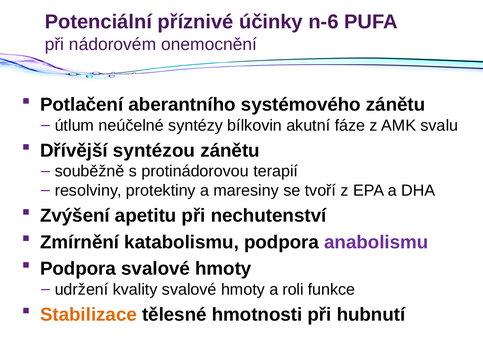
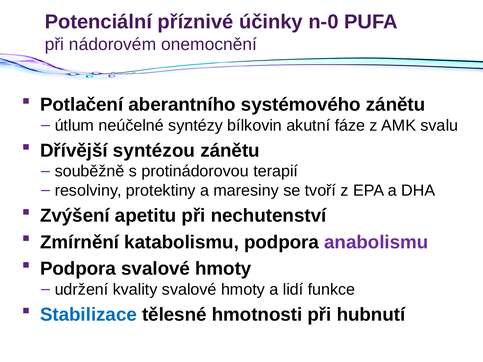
n-6: n-6 -> n-0
roli: roli -> lidí
Stabilizace colour: orange -> blue
